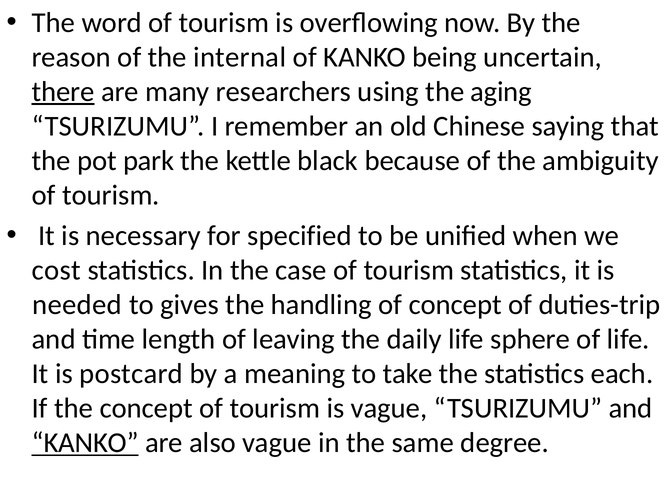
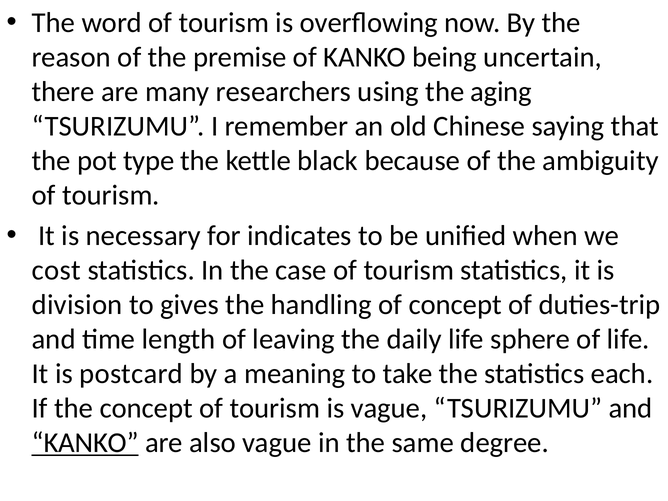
internal: internal -> premise
there underline: present -> none
park: park -> type
specified: specified -> indicates
needed: needed -> division
